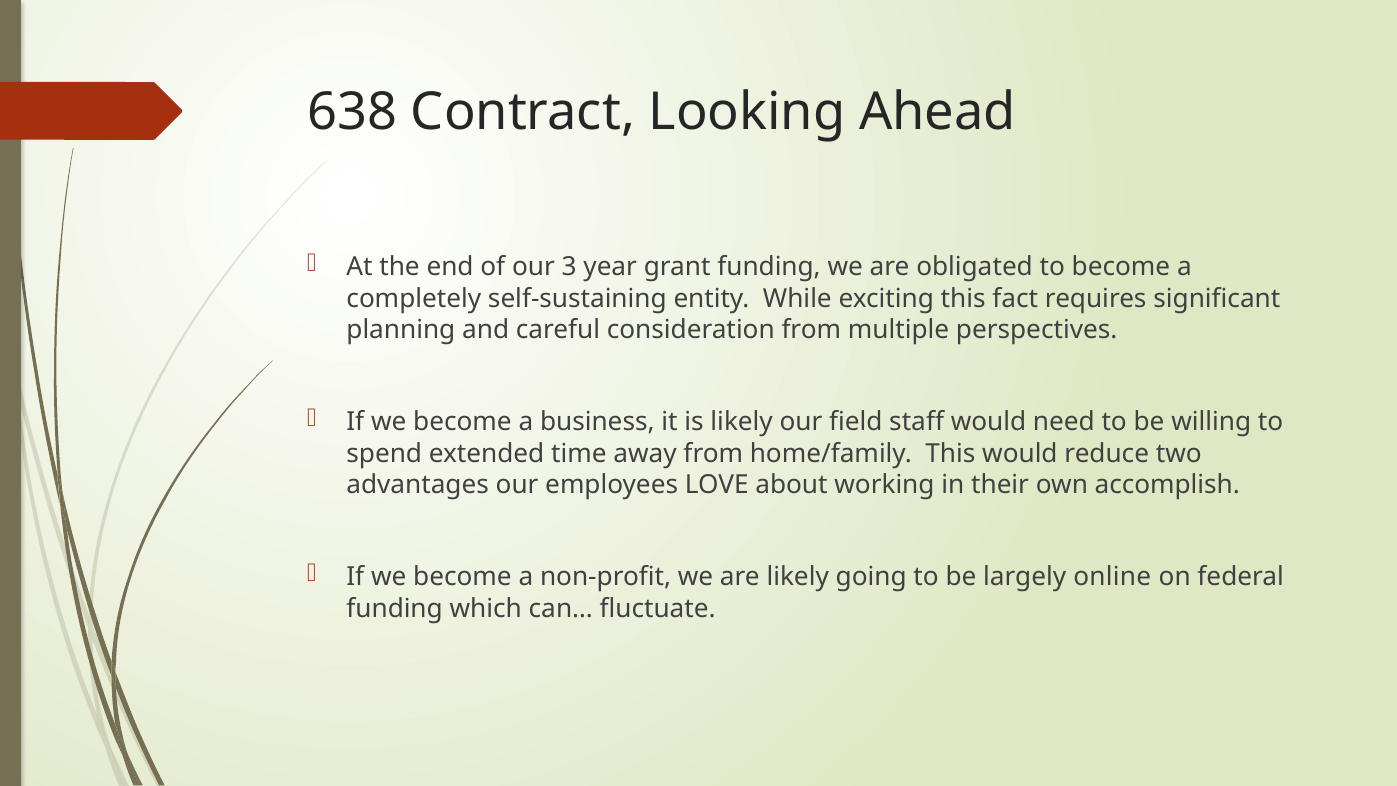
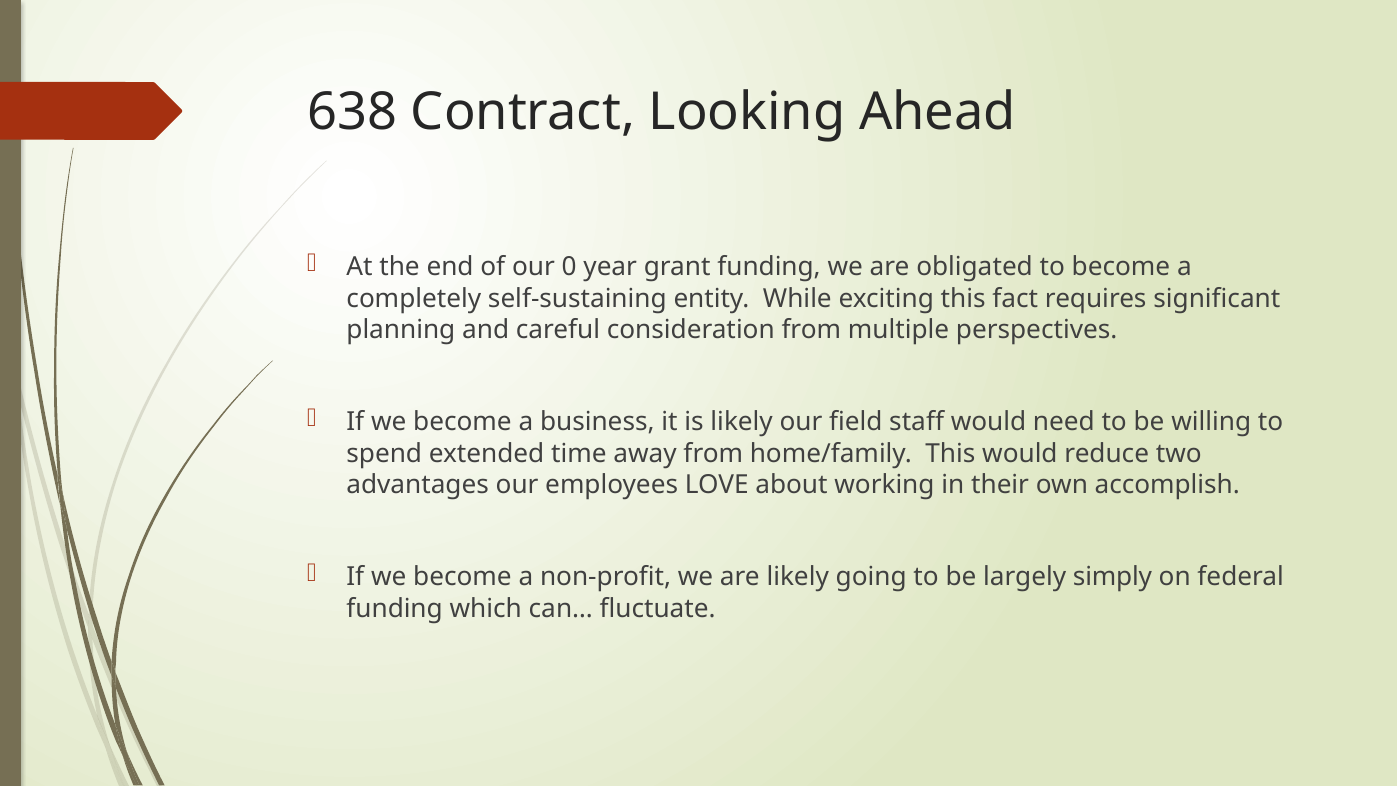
3: 3 -> 0
online: online -> simply
